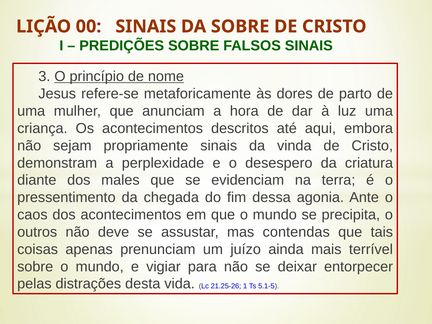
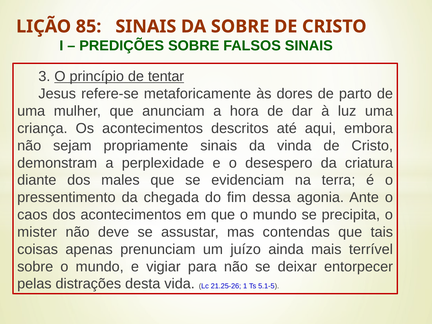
00: 00 -> 85
nome: nome -> tentar
outros: outros -> mister
